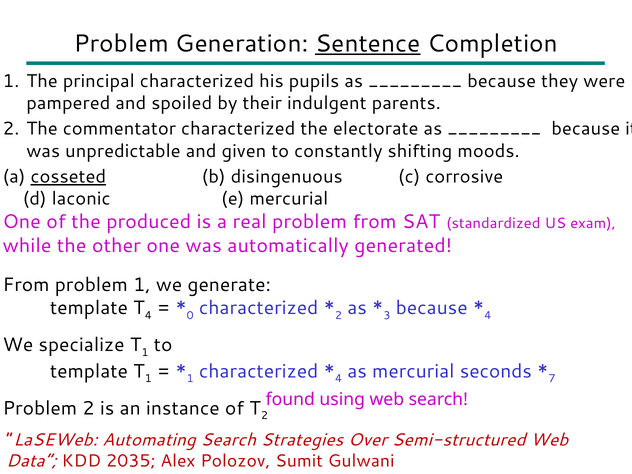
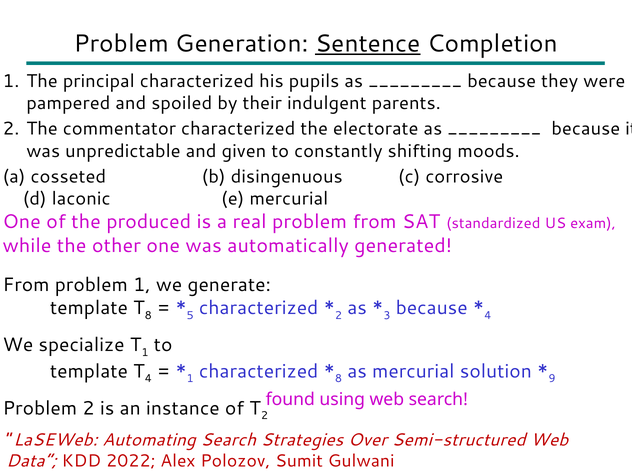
cosseted underline: present -> none
4 at (148, 315): 4 -> 8
0: 0 -> 5
1 at (148, 379): 1 -> 4
4 at (339, 379): 4 -> 8
seconds: seconds -> solution
7: 7 -> 9
2035: 2035 -> 2022
